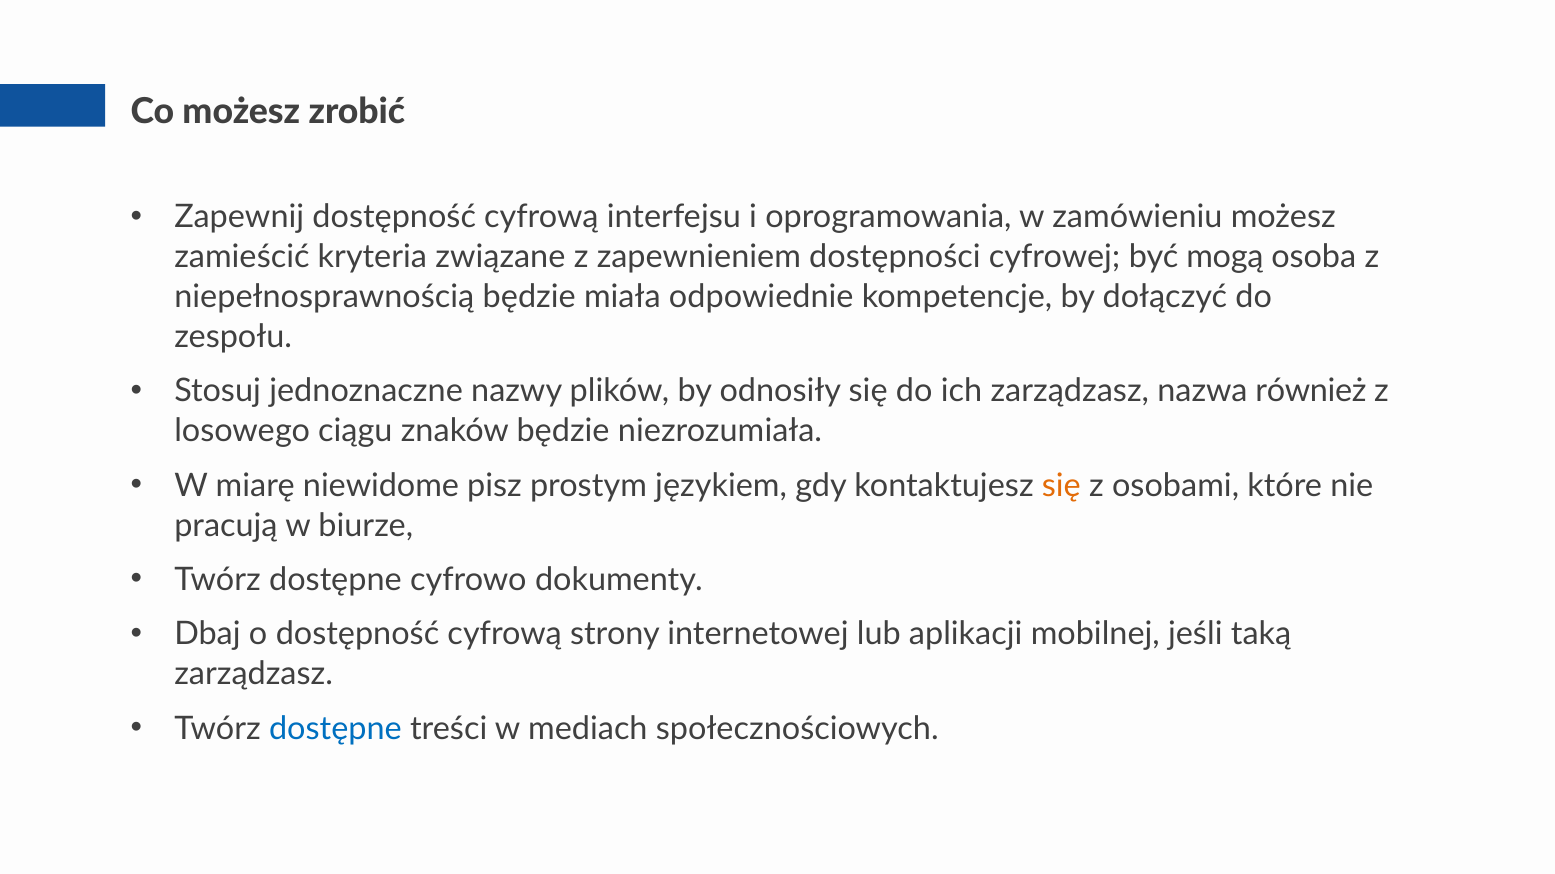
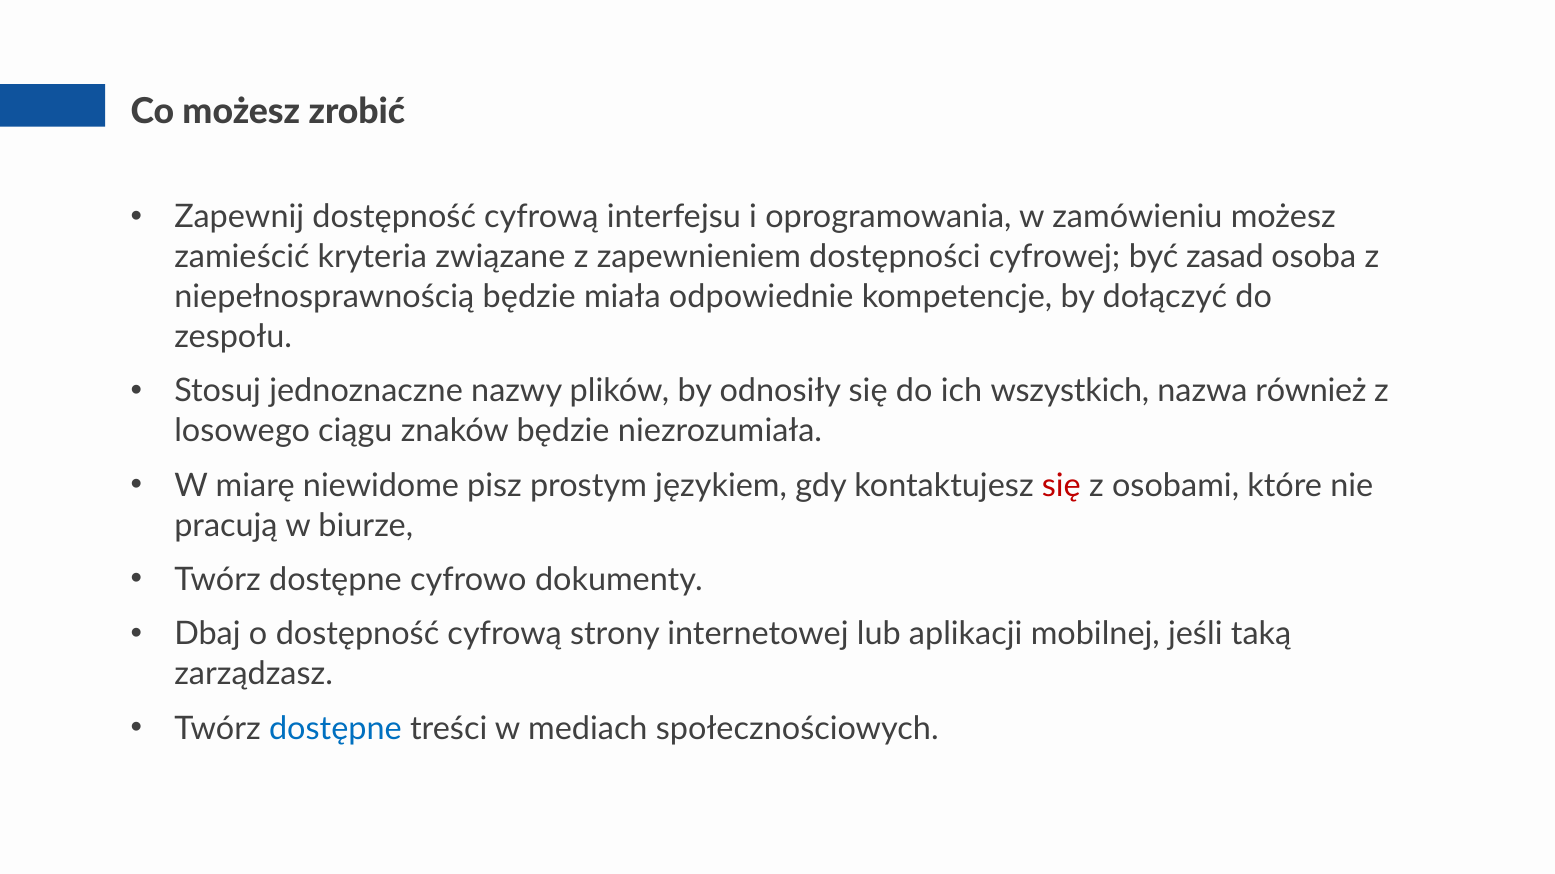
mogą: mogą -> zasad
ich zarządzasz: zarządzasz -> wszystkich
się at (1061, 486) colour: orange -> red
